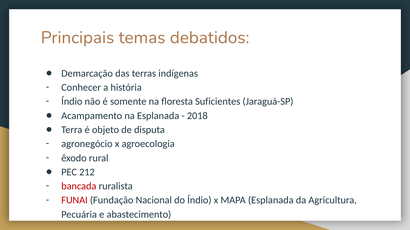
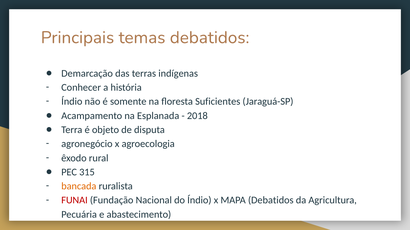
212: 212 -> 315
bancada colour: red -> orange
MAPA Esplanada: Esplanada -> Debatidos
